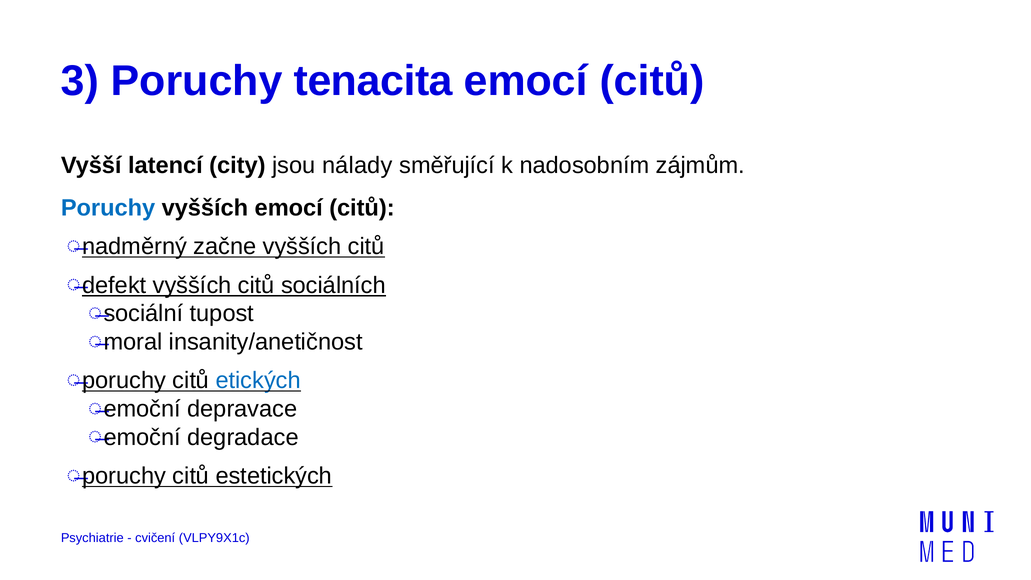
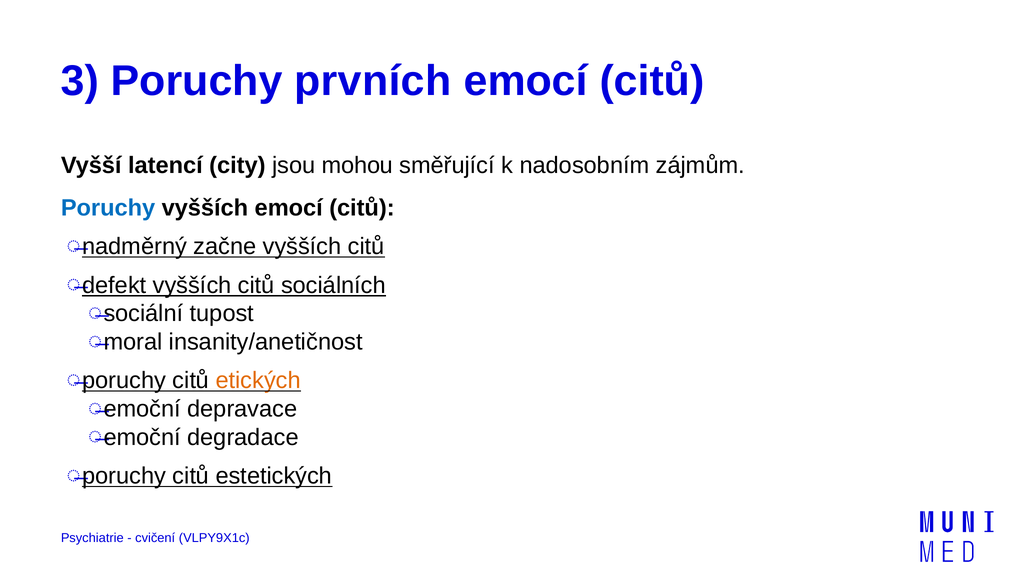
tenacita: tenacita -> prvních
nálady: nálady -> mohou
etických colour: blue -> orange
